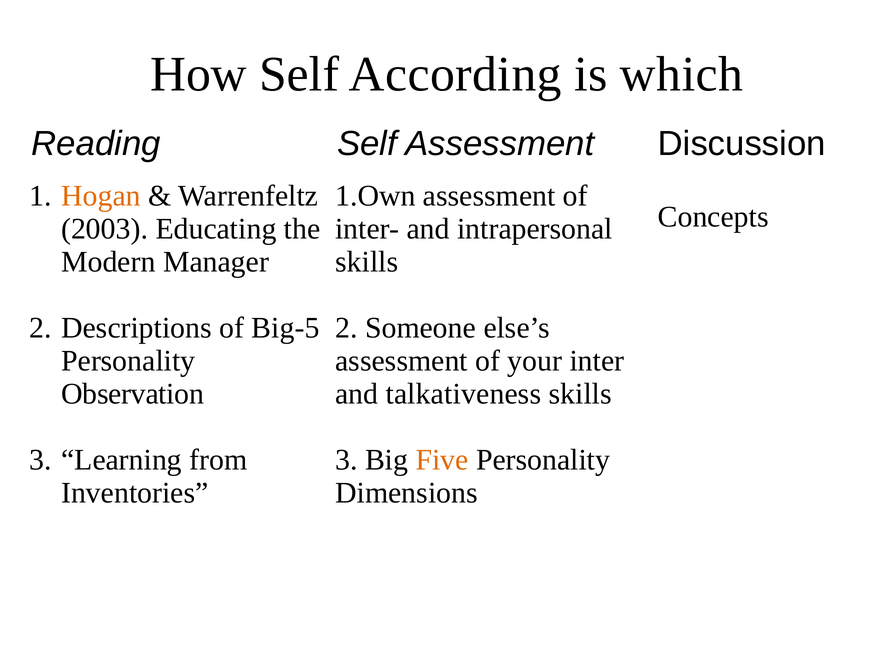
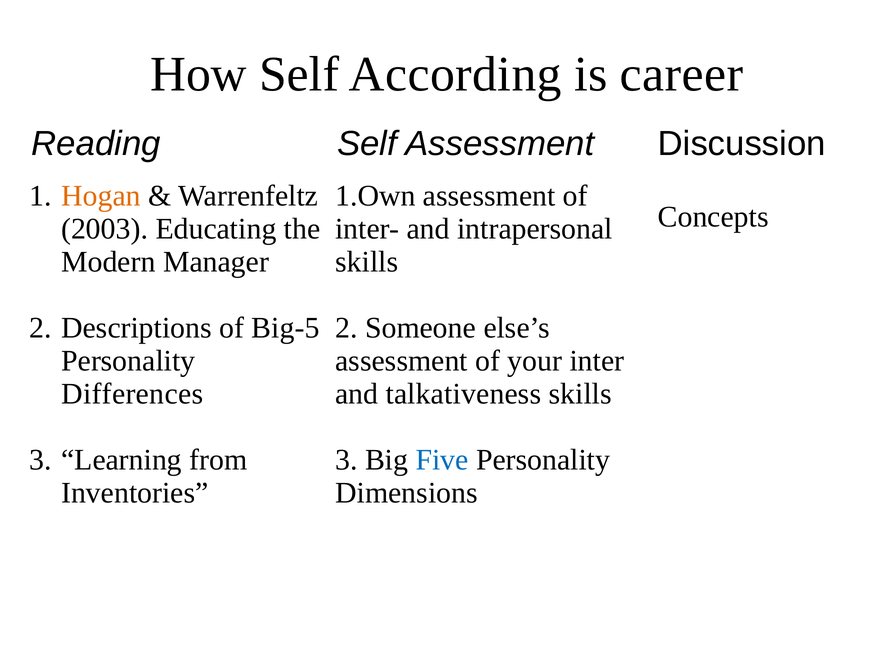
which: which -> career
Observation: Observation -> Differences
Five colour: orange -> blue
